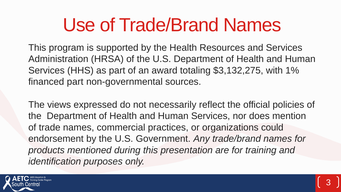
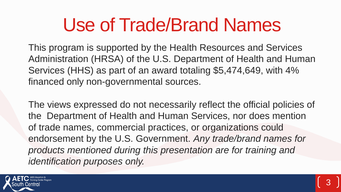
$3,132,275: $3,132,275 -> $5,474,649
1%: 1% -> 4%
financed part: part -> only
